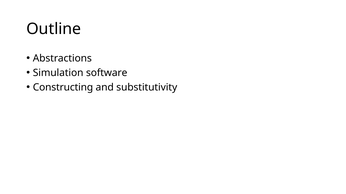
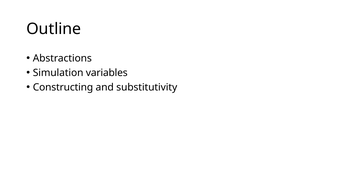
software: software -> variables
